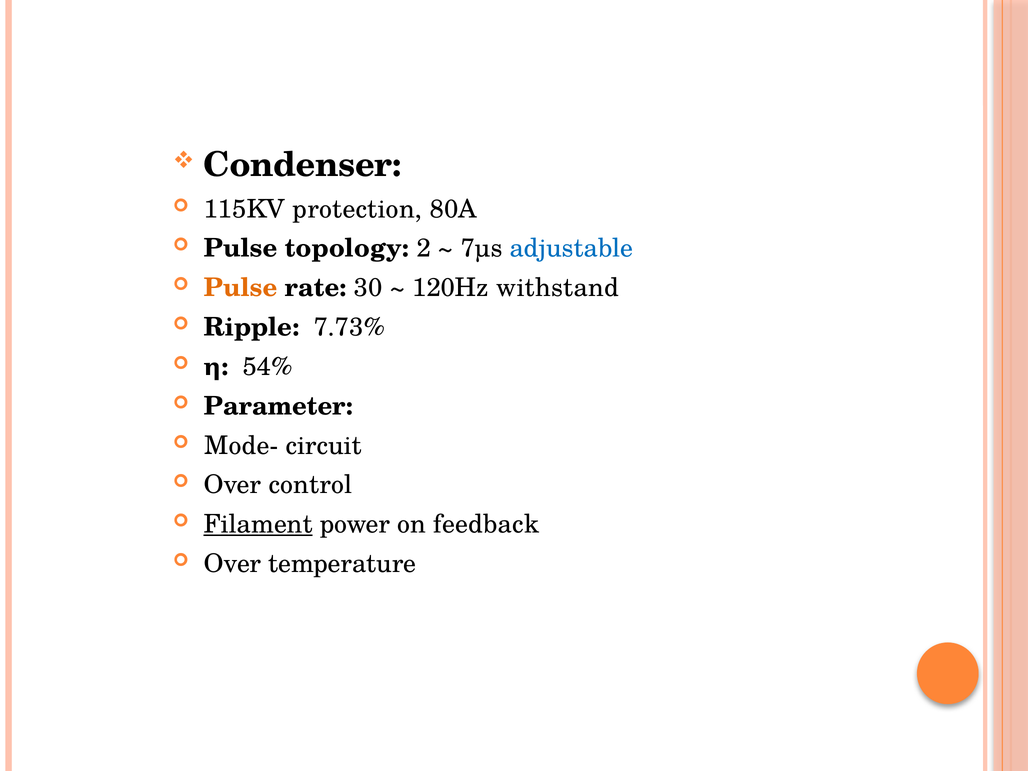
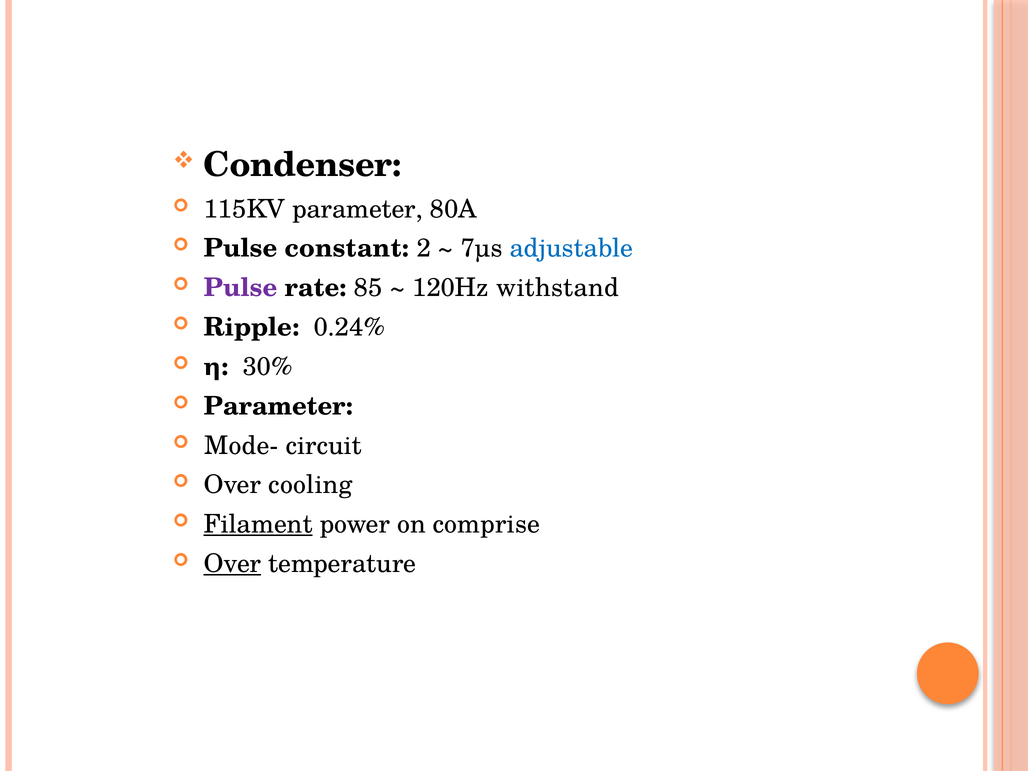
115KV protection: protection -> parameter
topology: topology -> constant
Pulse at (241, 288) colour: orange -> purple
30: 30 -> 85
7.73%: 7.73% -> 0.24%
54%: 54% -> 30%
control: control -> cooling
feedback: feedback -> comprise
Over at (232, 564) underline: none -> present
